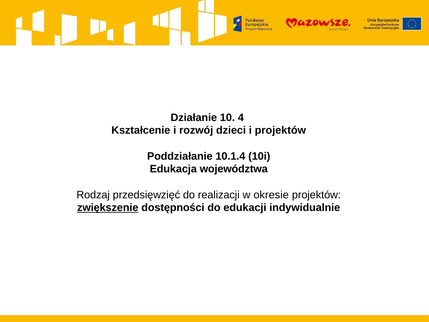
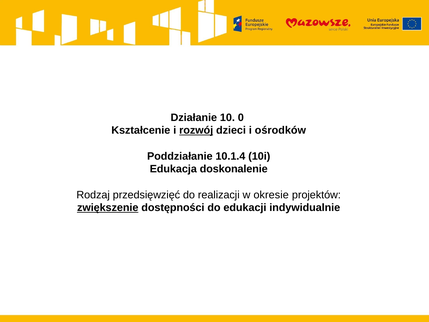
4: 4 -> 0
rozwój underline: none -> present
i projektów: projektów -> ośrodków
województwa: województwa -> doskonalenie
